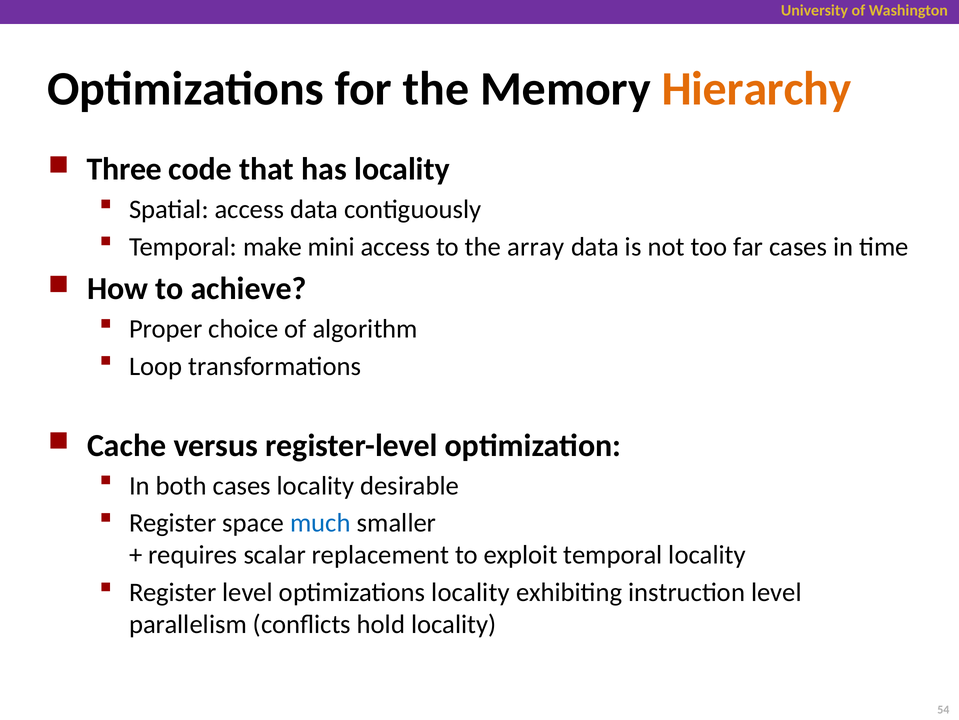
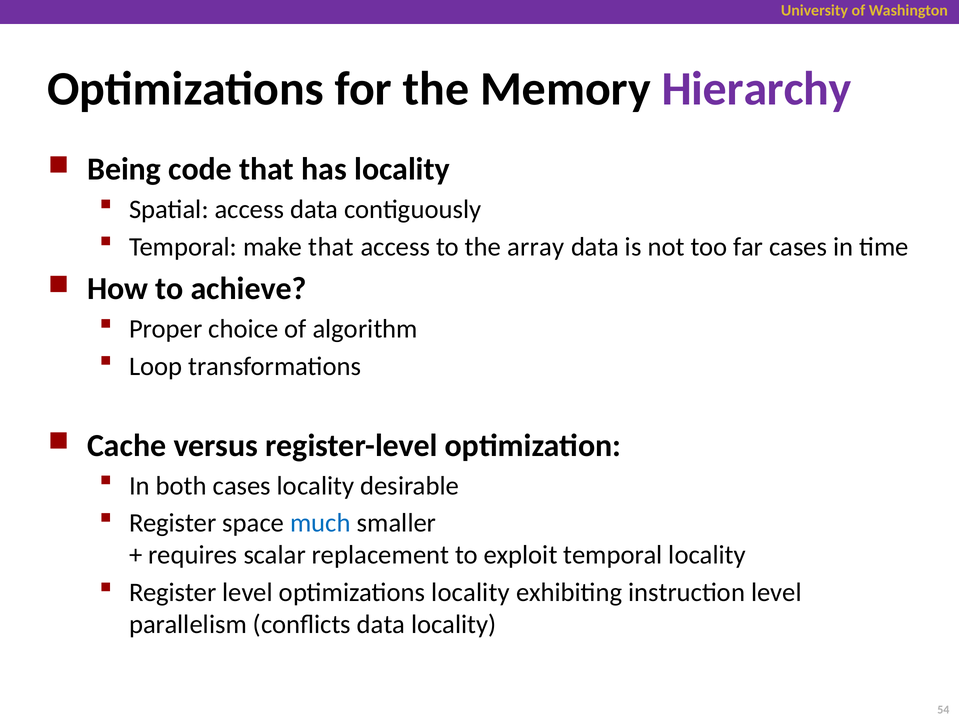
Hierarchy colour: orange -> purple
Three: Three -> Being
make mini: mini -> that
conflicts hold: hold -> data
